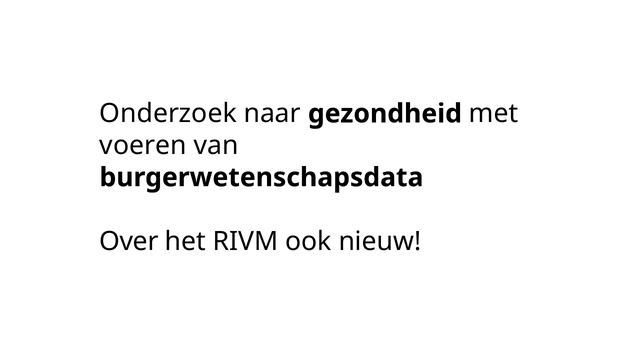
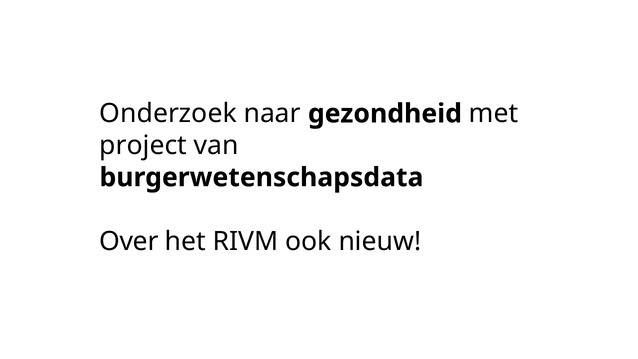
voeren: voeren -> project
